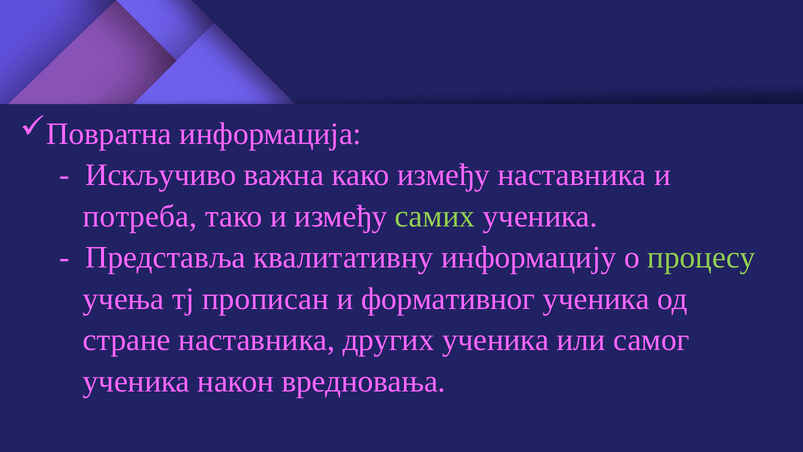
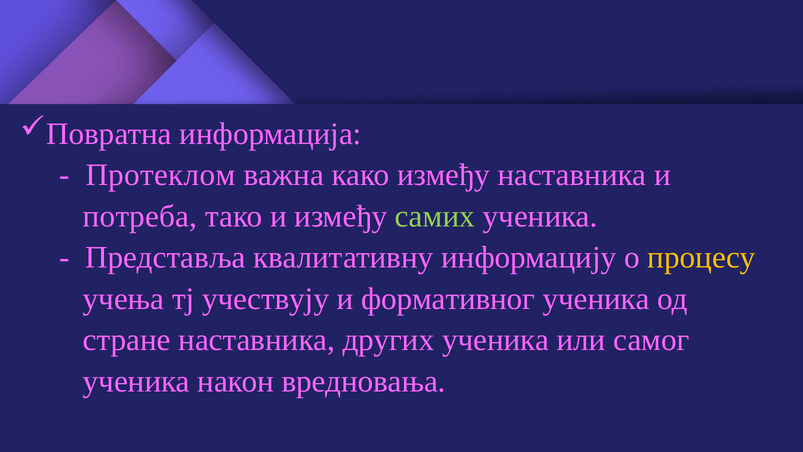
Искључиво: Искључиво -> Протеклом
процесу colour: light green -> yellow
прописан: прописан -> учествују
